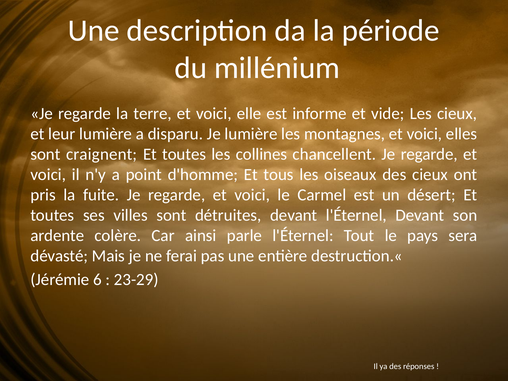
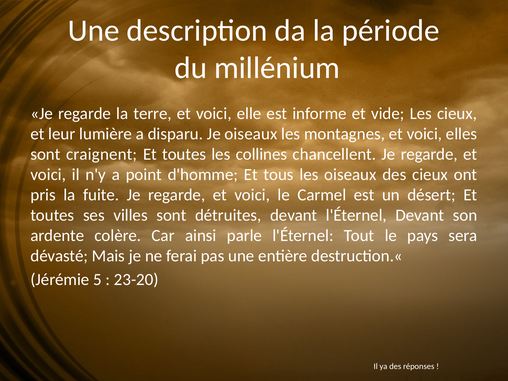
Je lumière: lumière -> oiseaux
6: 6 -> 5
23-29: 23-29 -> 23-20
